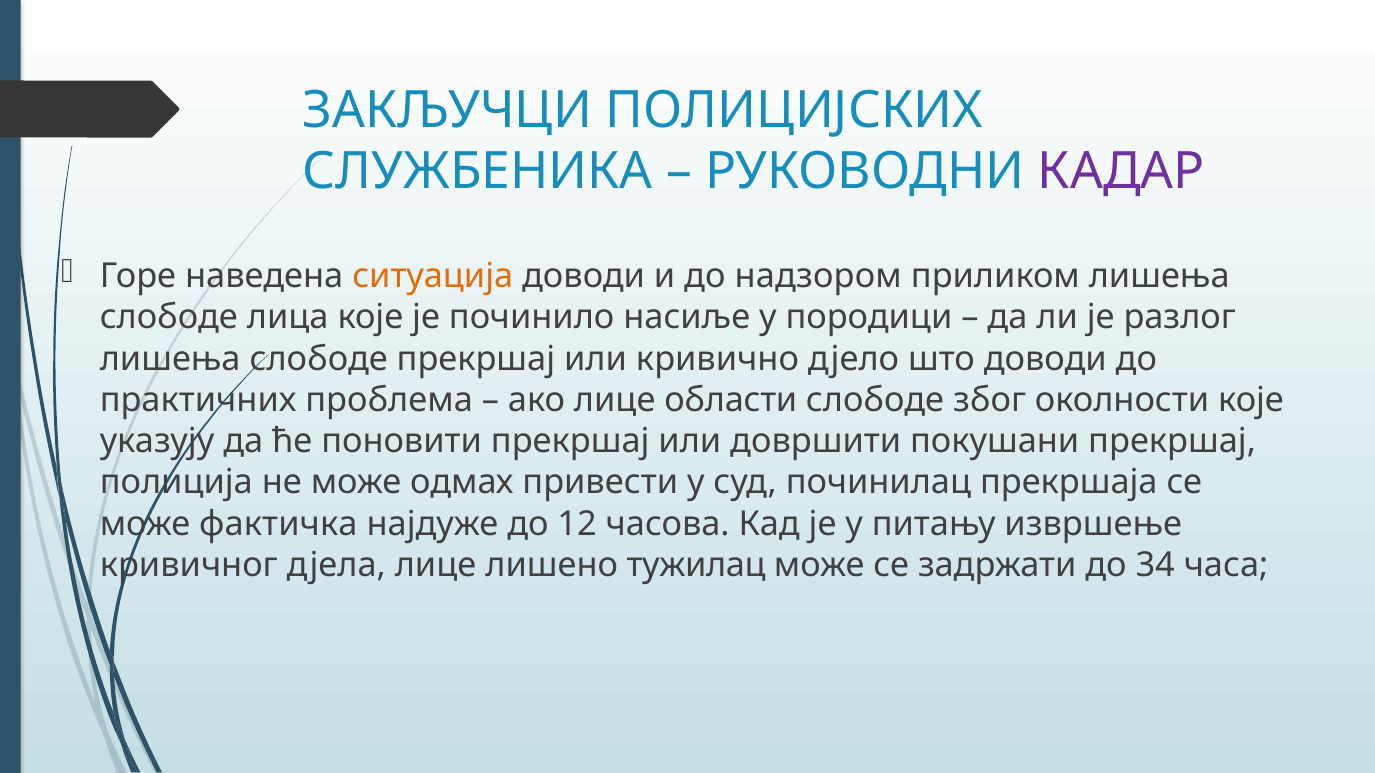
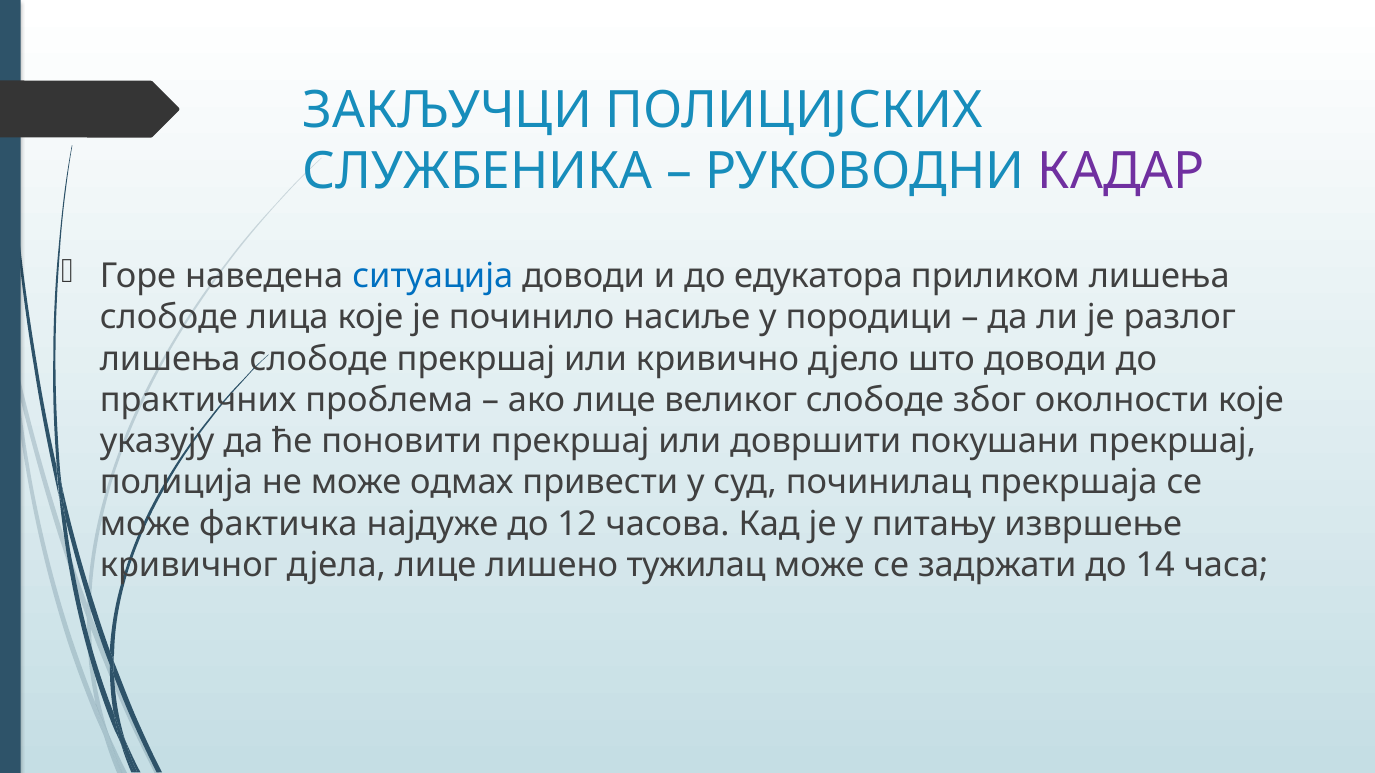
ситуација colour: orange -> blue
надзором: надзором -> едукатора
области: области -> великог
34: 34 -> 14
